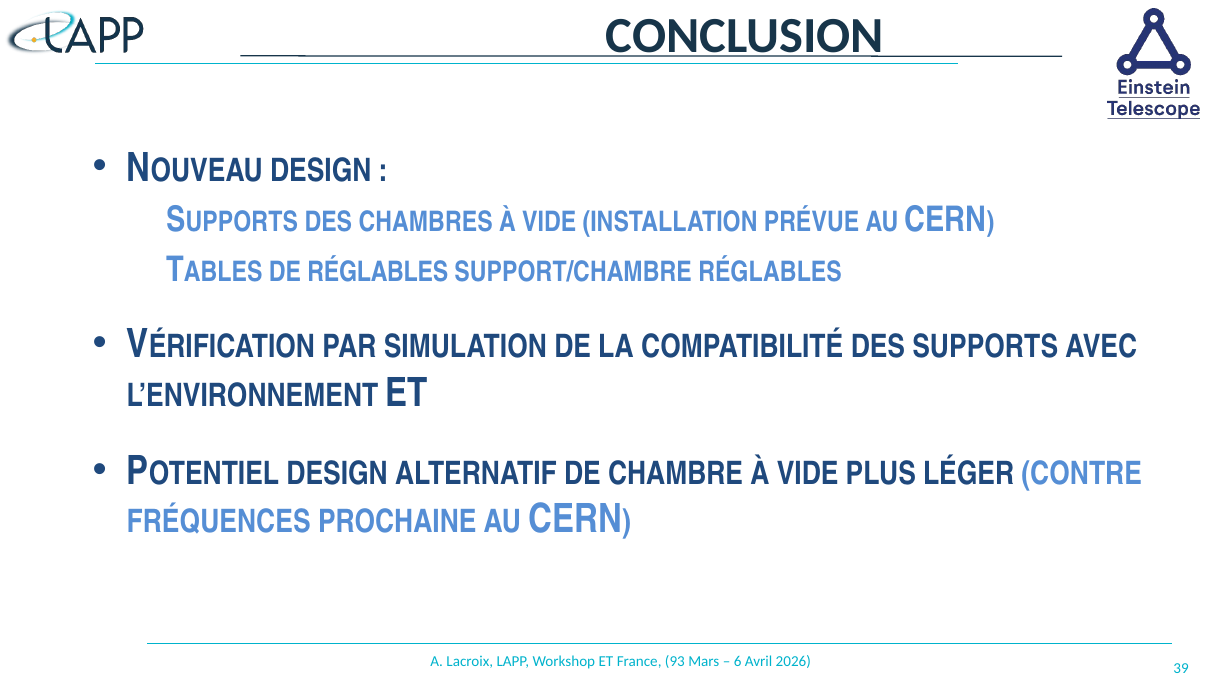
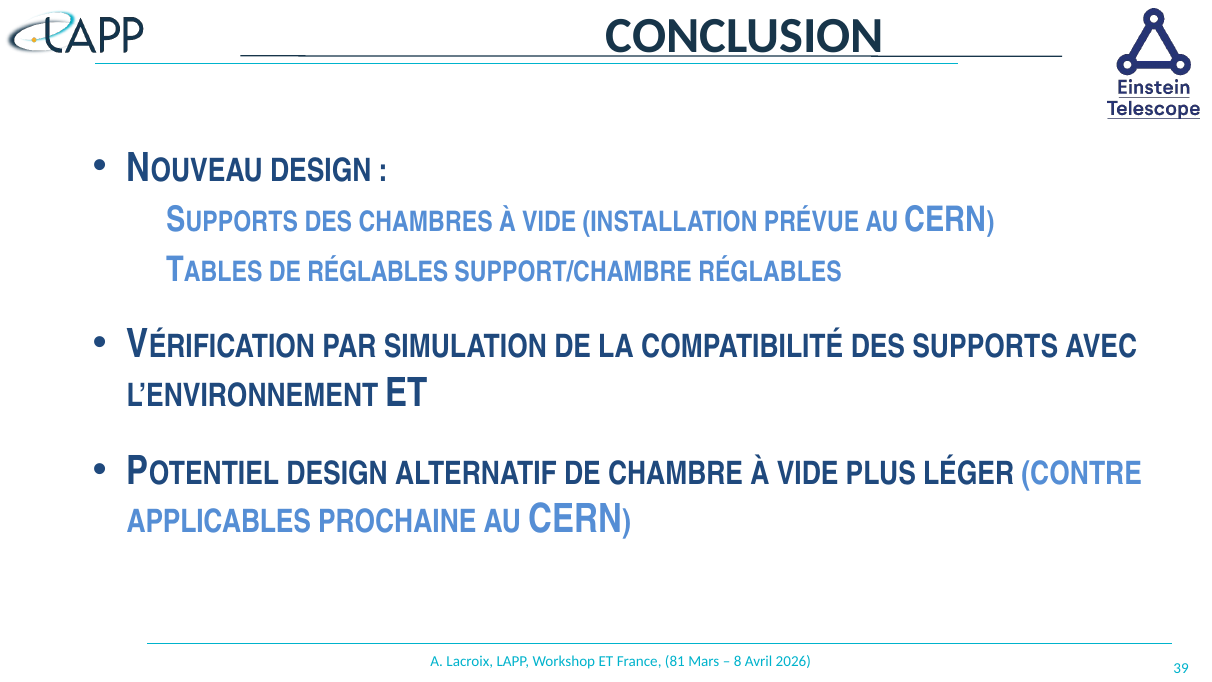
FRÉQUENCES: FRÉQUENCES -> APPLICABLES
93: 93 -> 81
6: 6 -> 8
